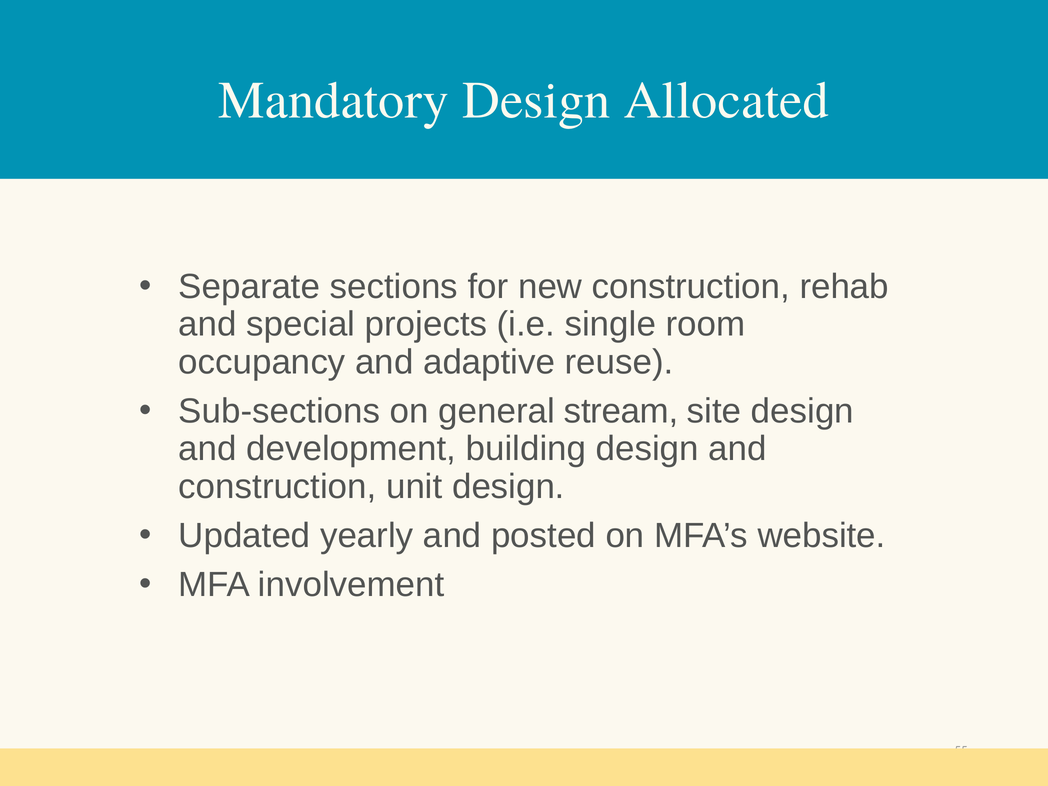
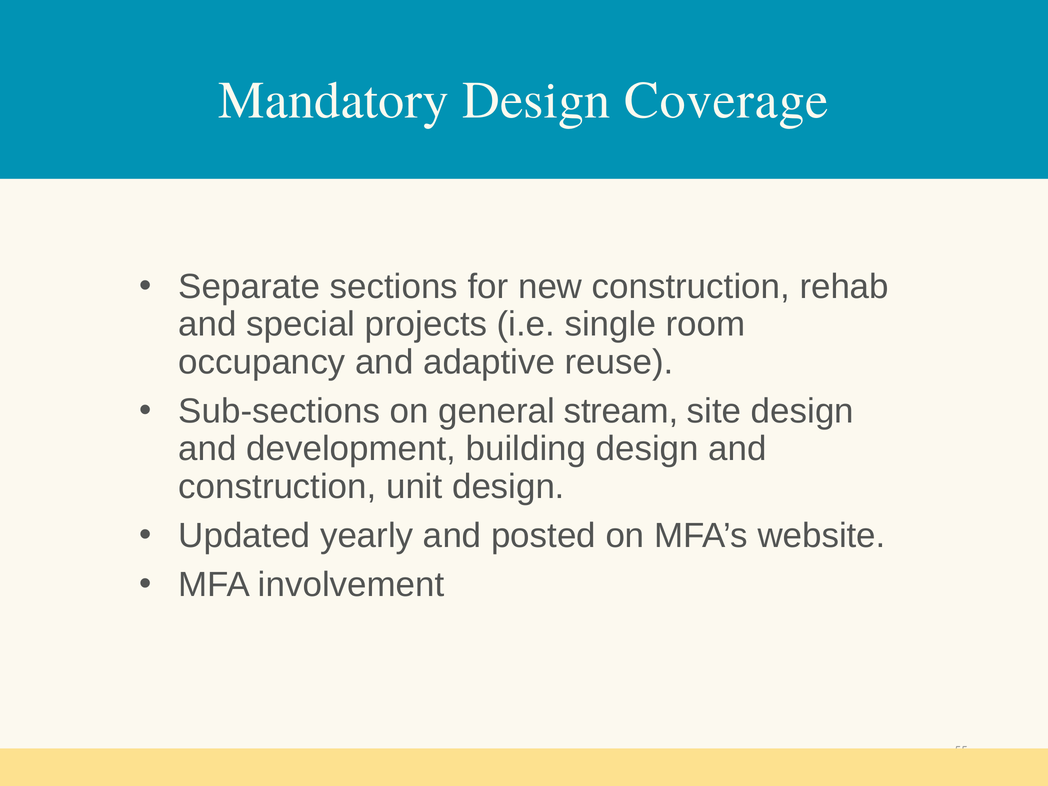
Allocated: Allocated -> Coverage
